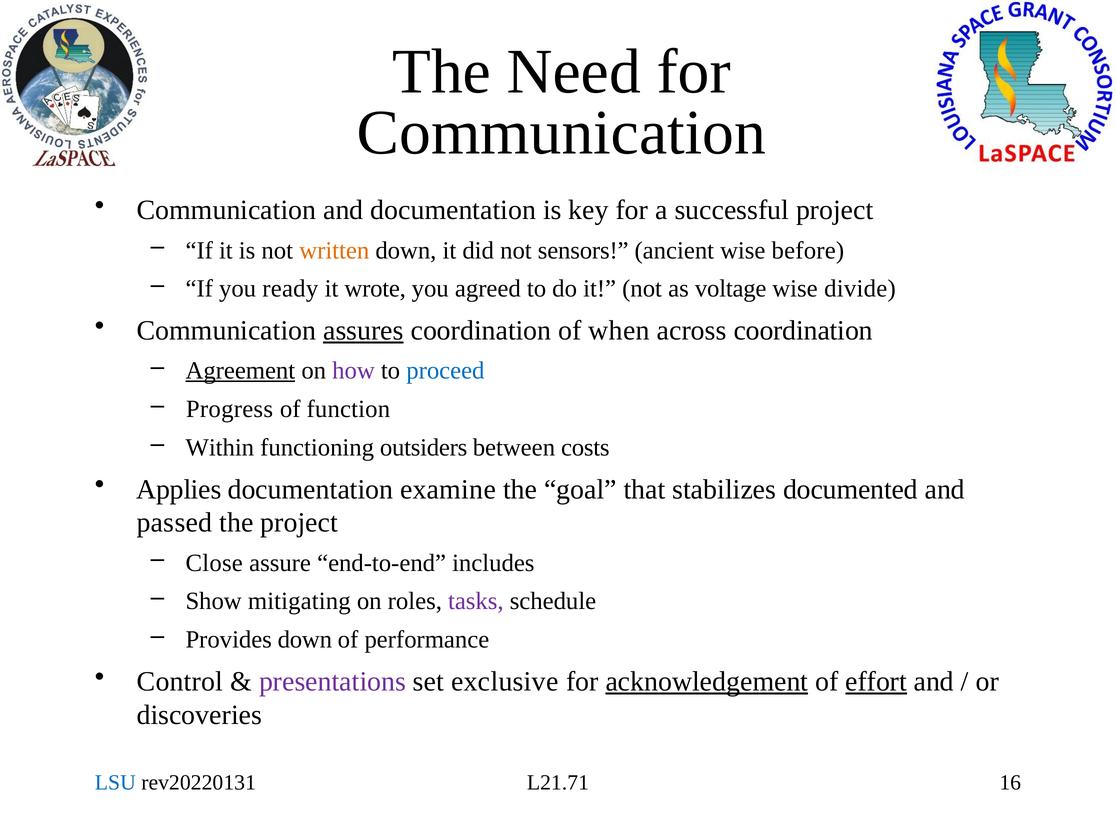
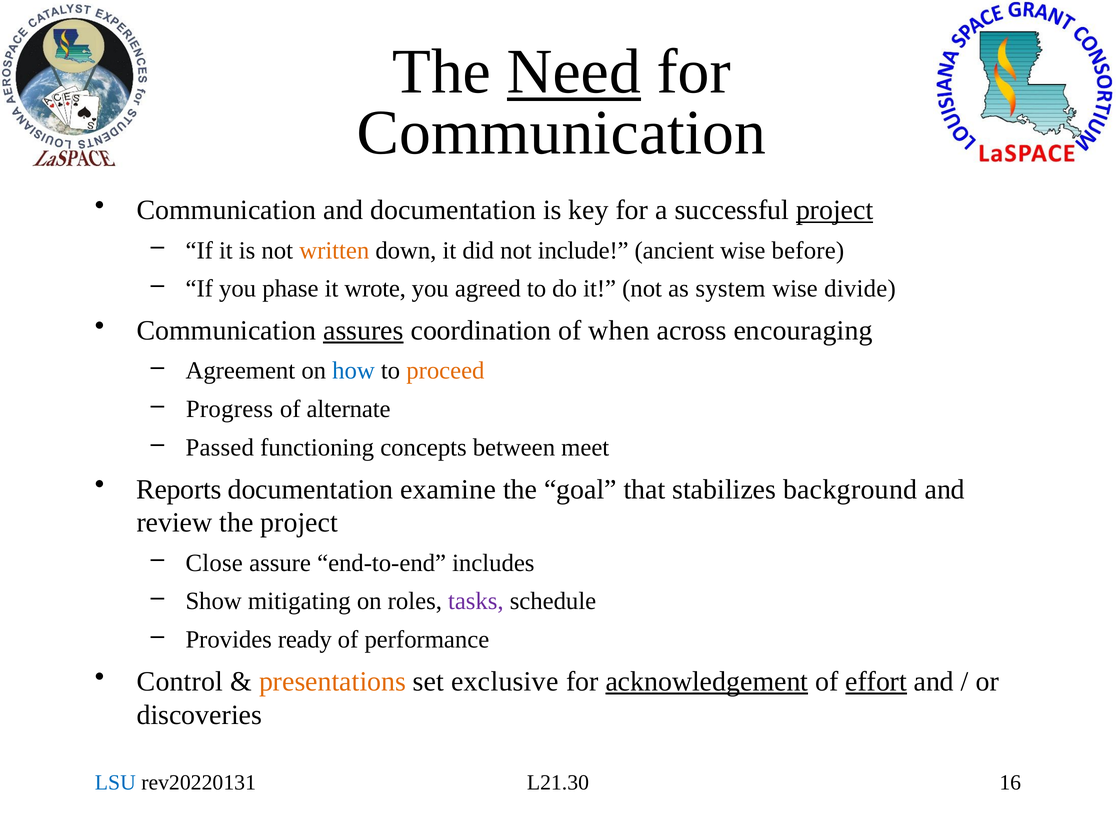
Need underline: none -> present
project at (835, 210) underline: none -> present
sensors: sensors -> include
ready: ready -> phase
voltage: voltage -> system
across coordination: coordination -> encouraging
Agreement underline: present -> none
how colour: purple -> blue
proceed colour: blue -> orange
function: function -> alternate
Within: Within -> Passed
outsiders: outsiders -> concepts
costs: costs -> meet
Applies: Applies -> Reports
documented: documented -> background
passed: passed -> review
Provides down: down -> ready
presentations colour: purple -> orange
L21.71: L21.71 -> L21.30
